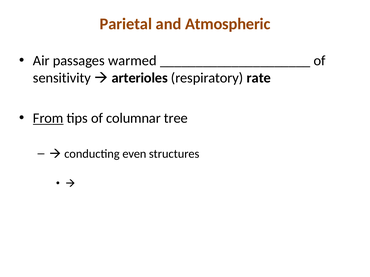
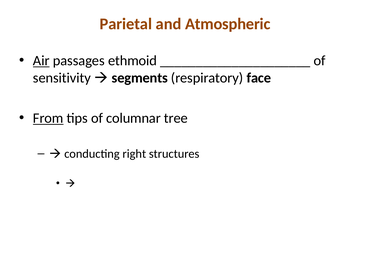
Air underline: none -> present
warmed: warmed -> ethmoid
arterioles: arterioles -> segments
rate: rate -> face
even: even -> right
